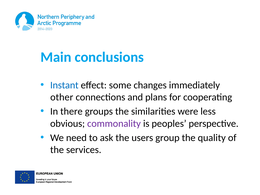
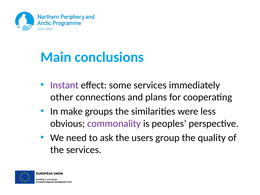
Instant colour: blue -> purple
some changes: changes -> services
there: there -> make
